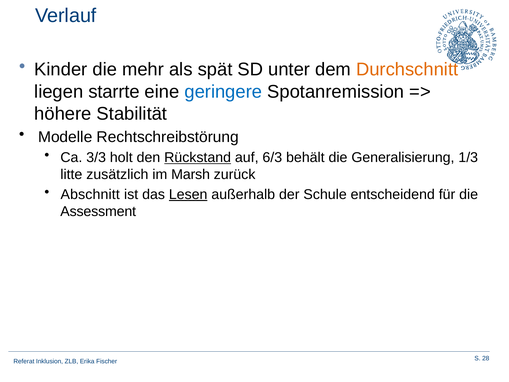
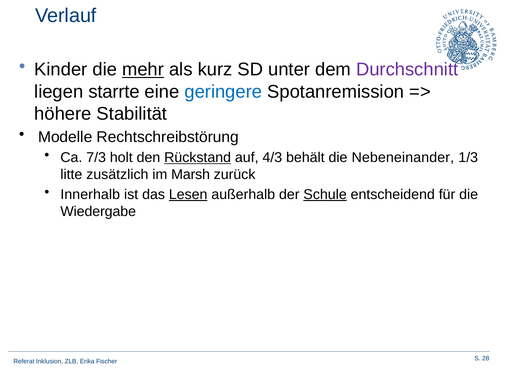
mehr underline: none -> present
spät: spät -> kurz
Durchschnitt colour: orange -> purple
3/3: 3/3 -> 7/3
6/3: 6/3 -> 4/3
Generalisierung: Generalisierung -> Nebeneinander
Abschnitt: Abschnitt -> Innerhalb
Schule underline: none -> present
Assessment: Assessment -> Wiedergabe
